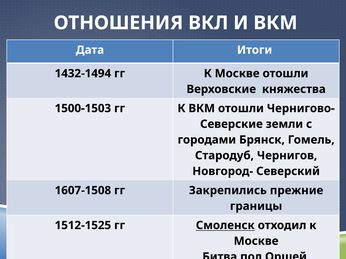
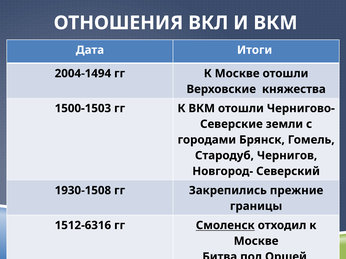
1432-1494: 1432-1494 -> 2004-1494
1607-1508: 1607-1508 -> 1930-1508
1512-1525: 1512-1525 -> 1512-6316
